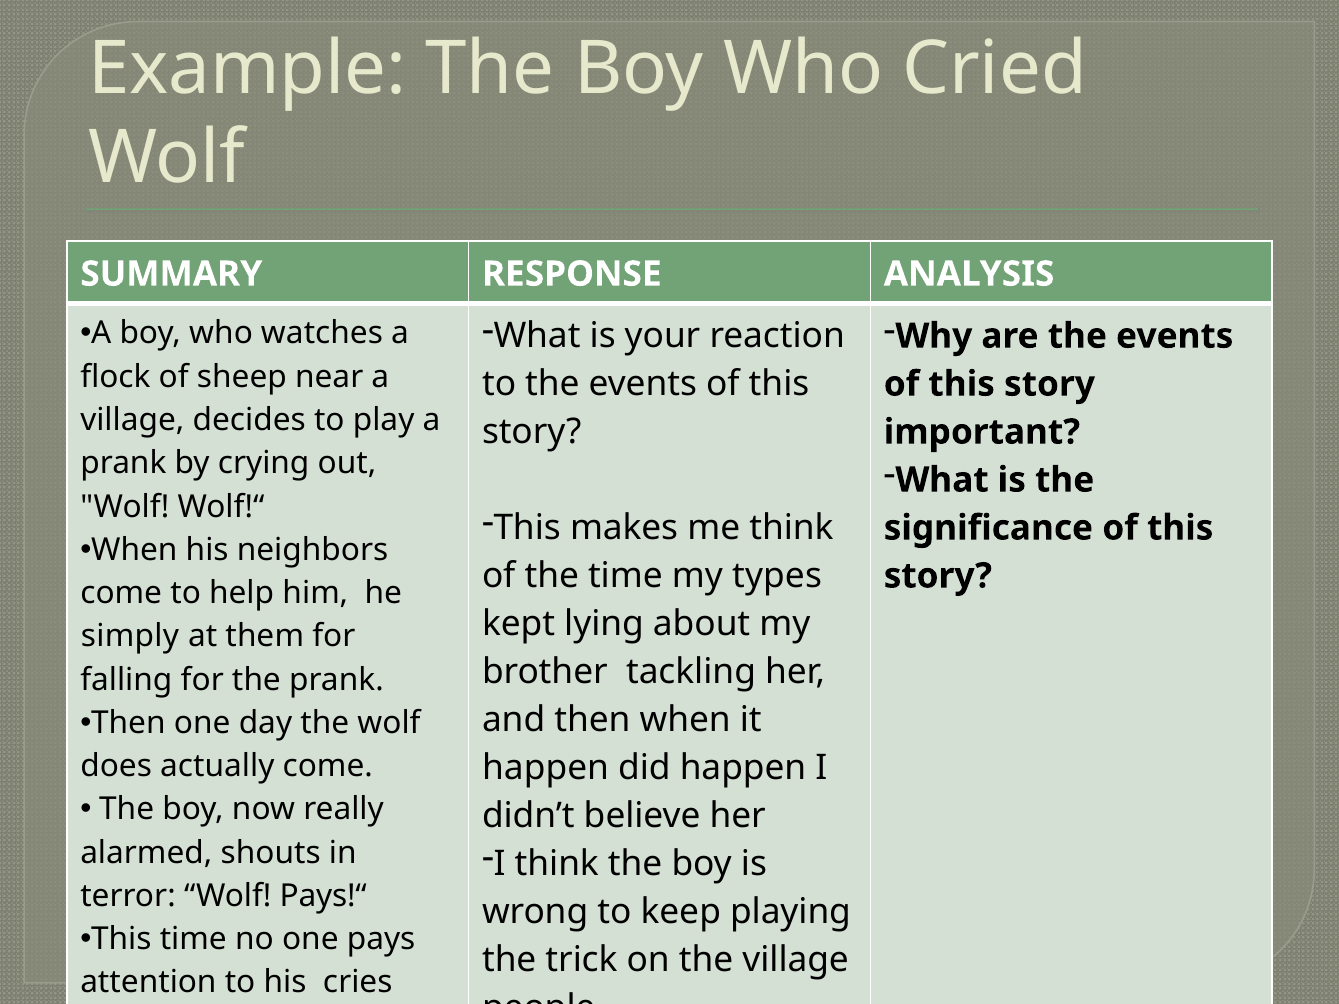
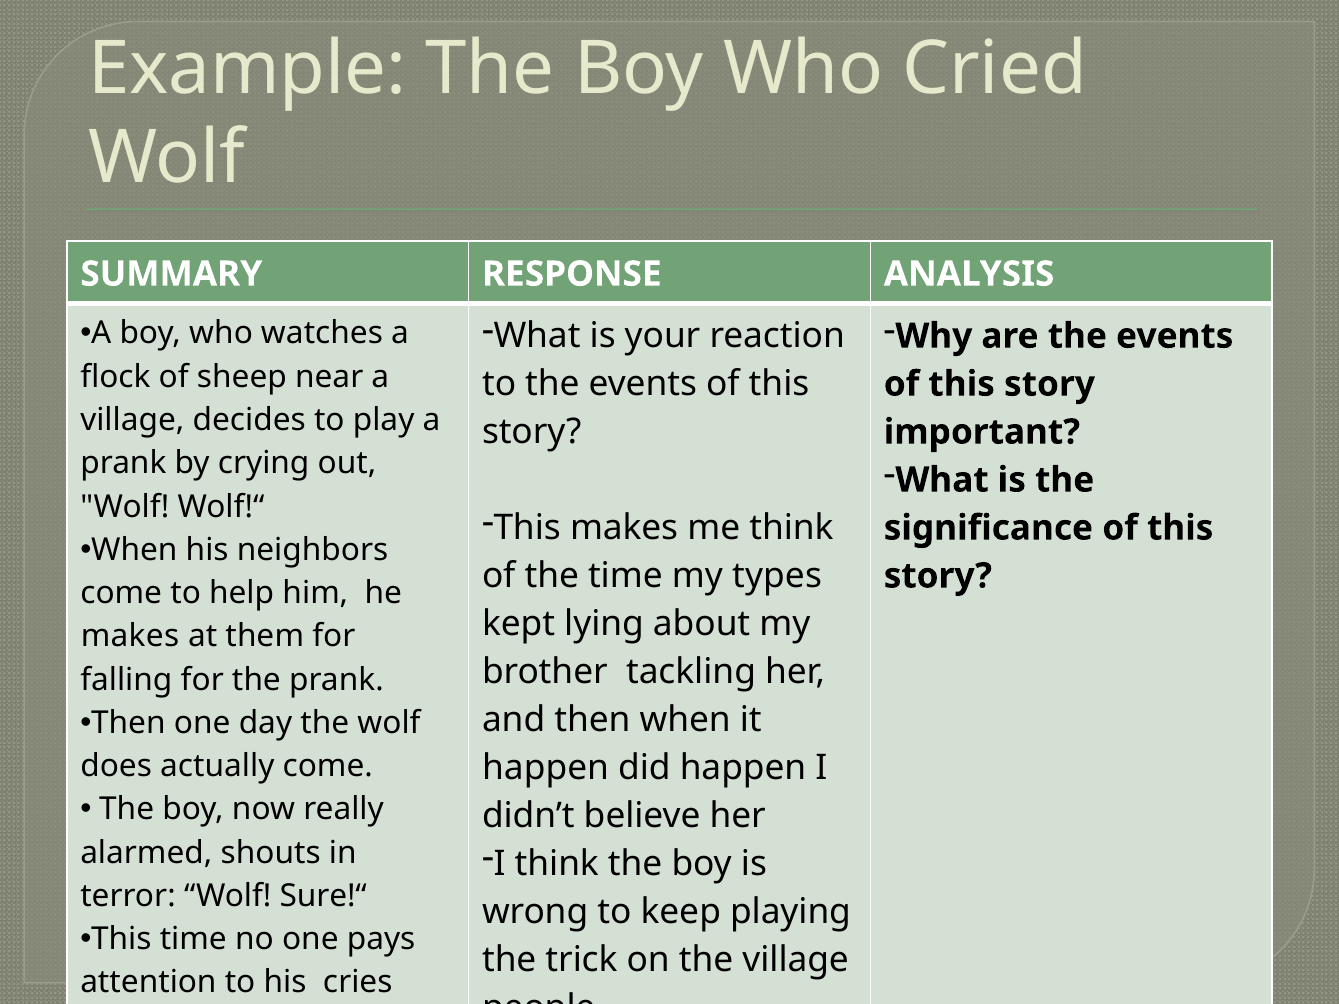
simply at (130, 637): simply -> makes
Pays!“: Pays!“ -> Sure!“
